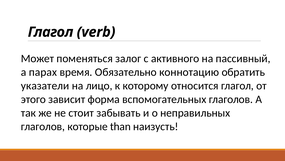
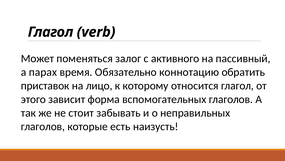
указатели: указатели -> приставок
than: than -> есть
